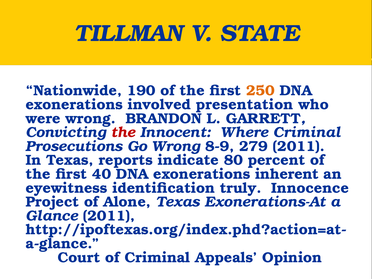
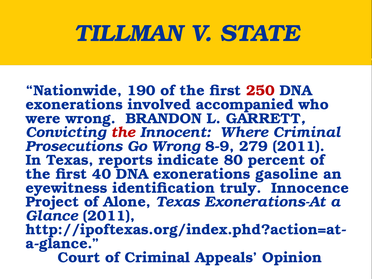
250 colour: orange -> red
presentation: presentation -> accompanied
inherent: inherent -> gasoline
